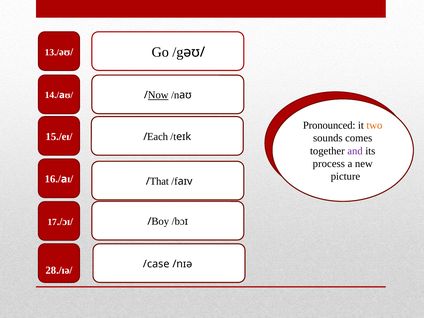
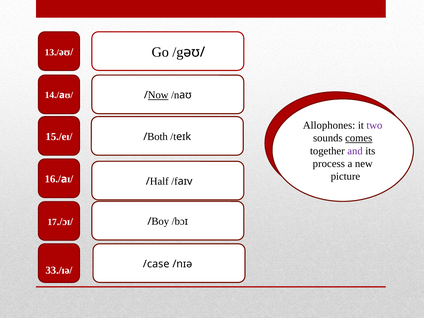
Pronounced: Pronounced -> Allophones
two colour: orange -> purple
Each: Each -> Both
comes underline: none -> present
That: That -> Half
28./ɪə/: 28./ɪə/ -> 33./ɪə/
